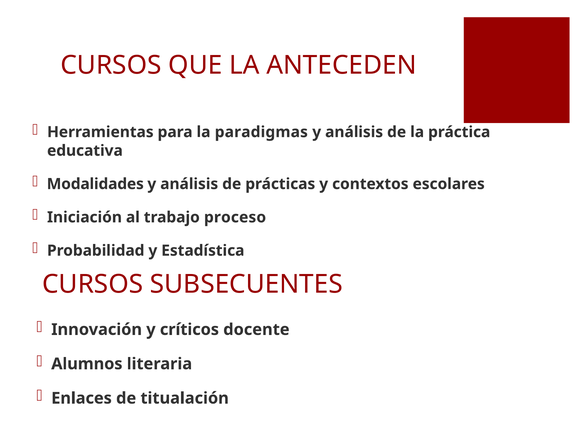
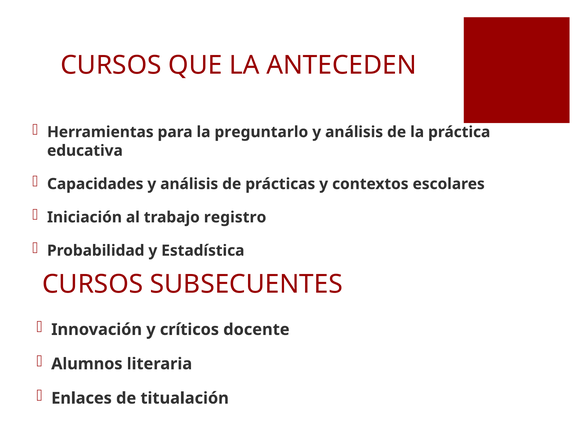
paradigmas: paradigmas -> preguntarlo
Modalidades: Modalidades -> Capacidades
proceso: proceso -> registro
